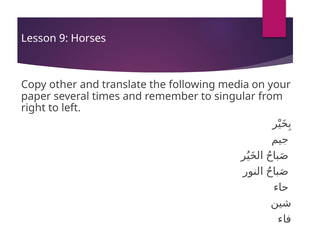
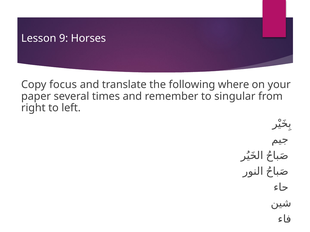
other: other -> focus
media: media -> where
